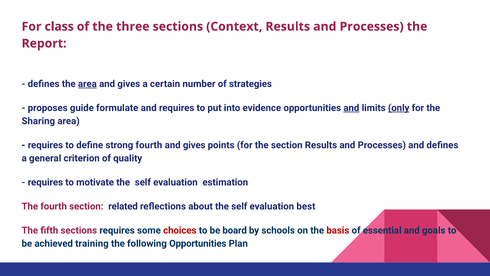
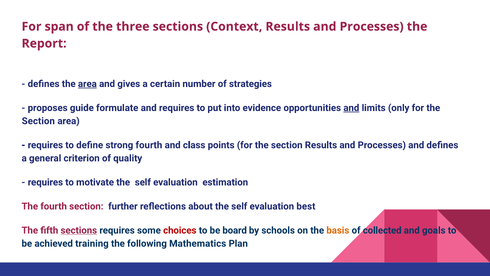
class: class -> span
only underline: present -> none
Sharing at (38, 121): Sharing -> Section
gives at (194, 145): gives -> class
related: related -> further
sections at (79, 230) underline: none -> present
basis colour: red -> orange
essential: essential -> collected
following Opportunities: Opportunities -> Mathematics
